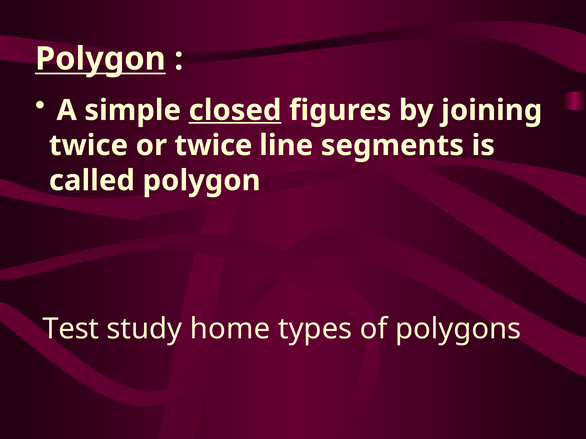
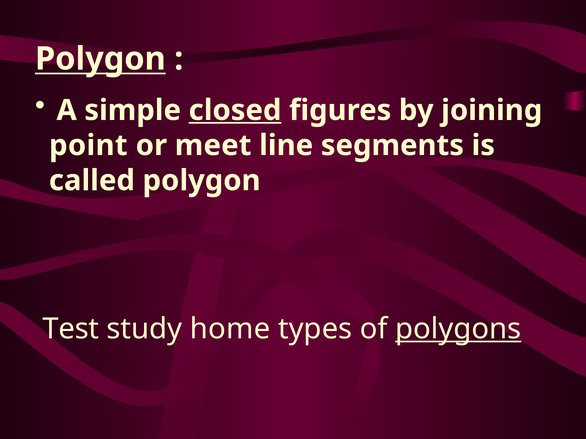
twice at (88, 146): twice -> point
or twice: twice -> meet
polygons underline: none -> present
